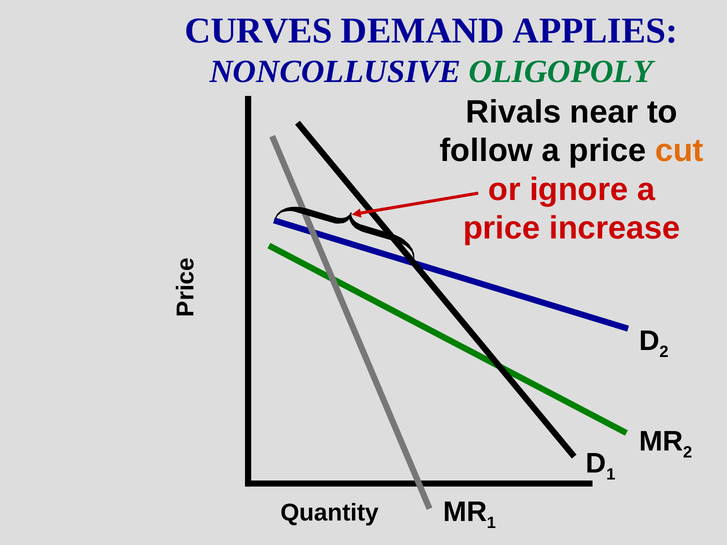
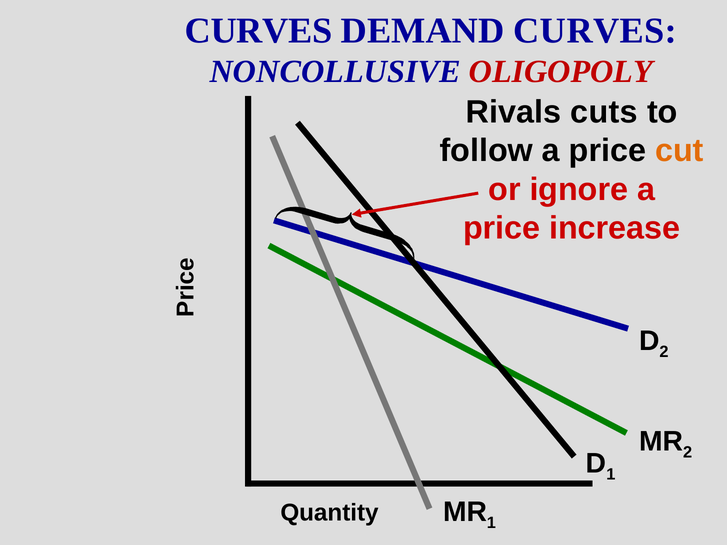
DEMAND APPLIES: APPLIES -> CURVES
OLIGOPOLY colour: green -> red
near: near -> cuts
